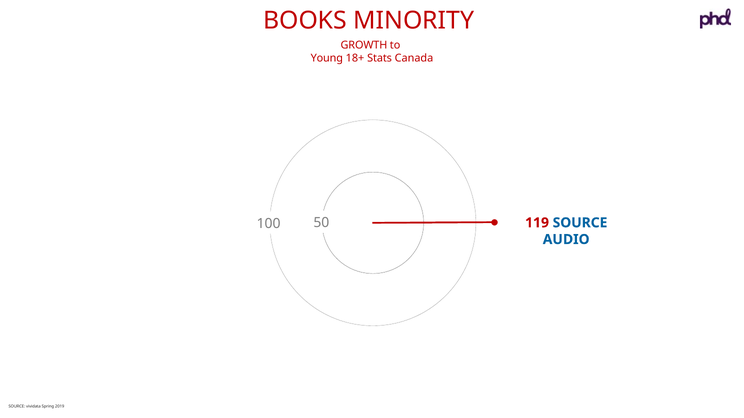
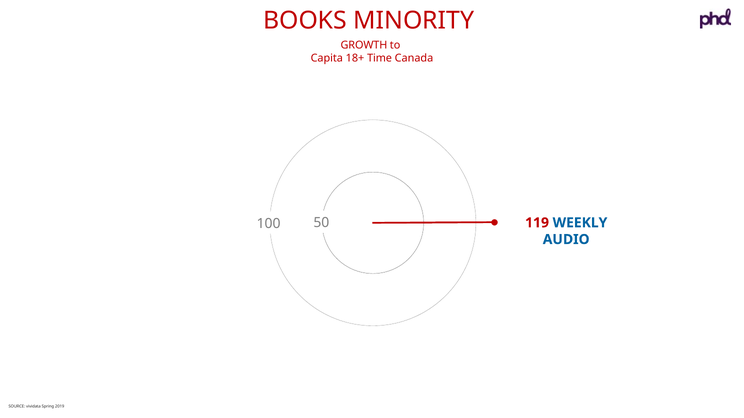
Young: Young -> Capita
Stats: Stats -> Time
119 SOURCE: SOURCE -> WEEKLY
